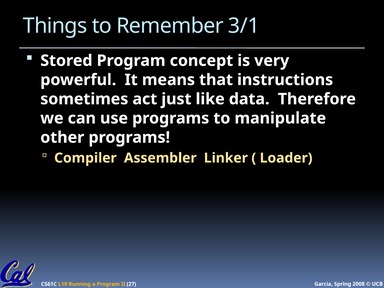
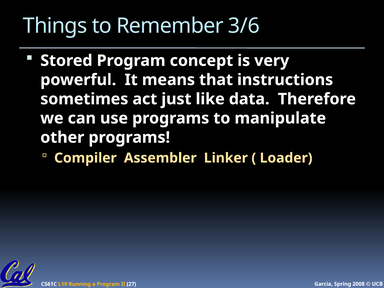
3/1: 3/1 -> 3/6
